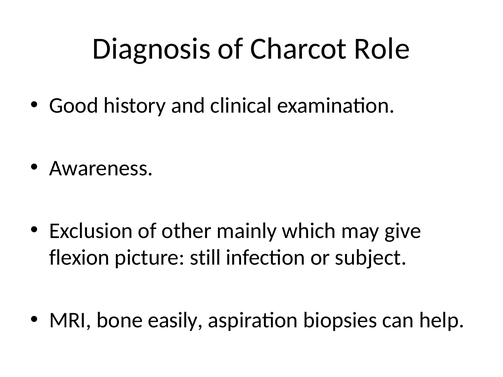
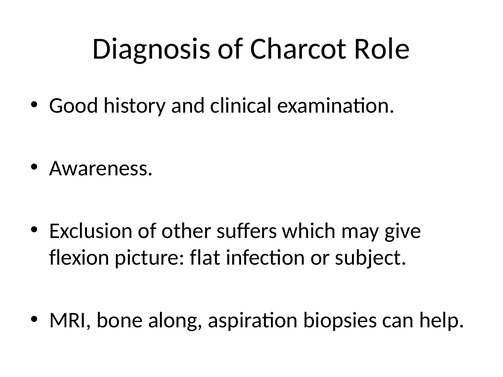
mainly: mainly -> suffers
still: still -> flat
easily: easily -> along
